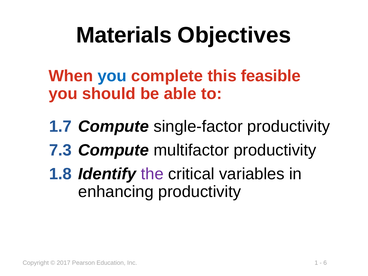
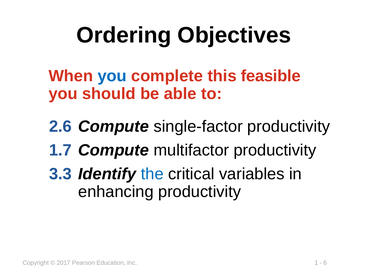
Materials: Materials -> Ordering
1.7: 1.7 -> 2.6
7.3: 7.3 -> 1.7
1.8: 1.8 -> 3.3
the colour: purple -> blue
